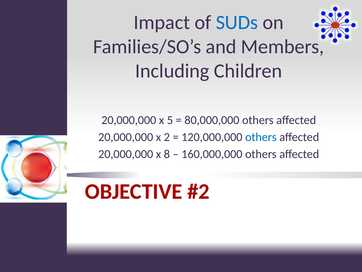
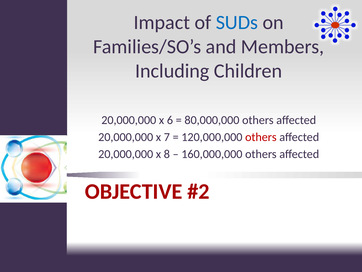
5: 5 -> 6
2: 2 -> 7
others at (261, 137) colour: blue -> red
